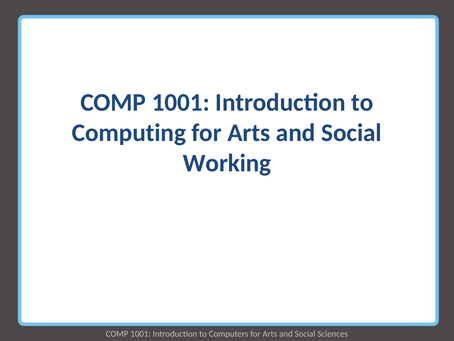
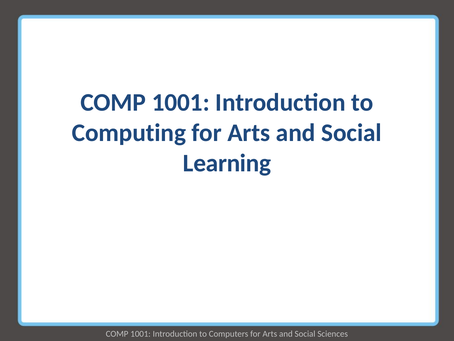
Working: Working -> Learning
